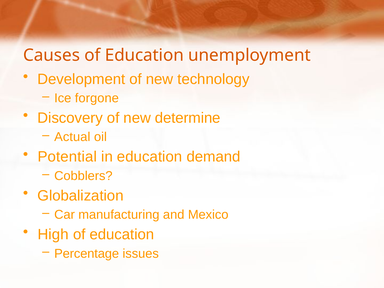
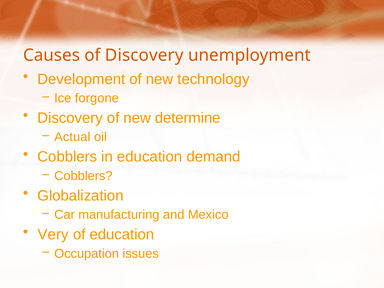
Causes of Education: Education -> Discovery
Potential at (67, 157): Potential -> Cobblers
High: High -> Very
Percentage: Percentage -> Occupation
